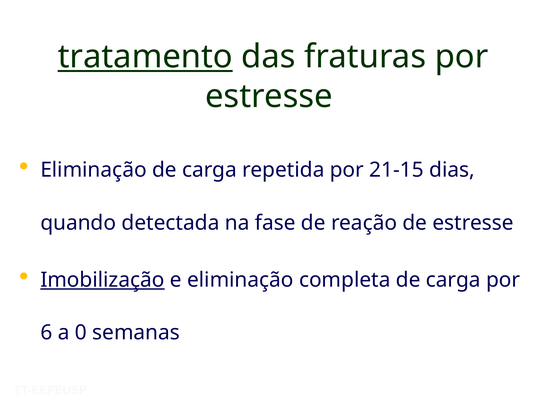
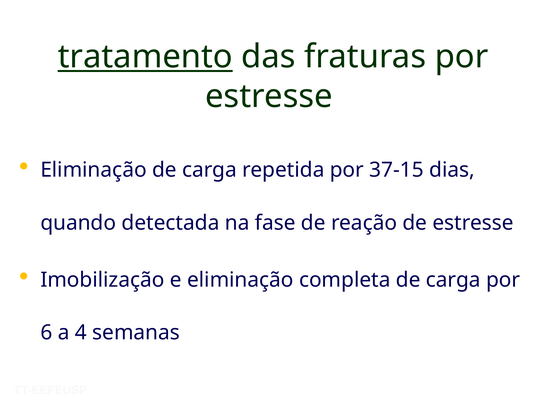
21-15: 21-15 -> 37-15
Imobilização underline: present -> none
0: 0 -> 4
